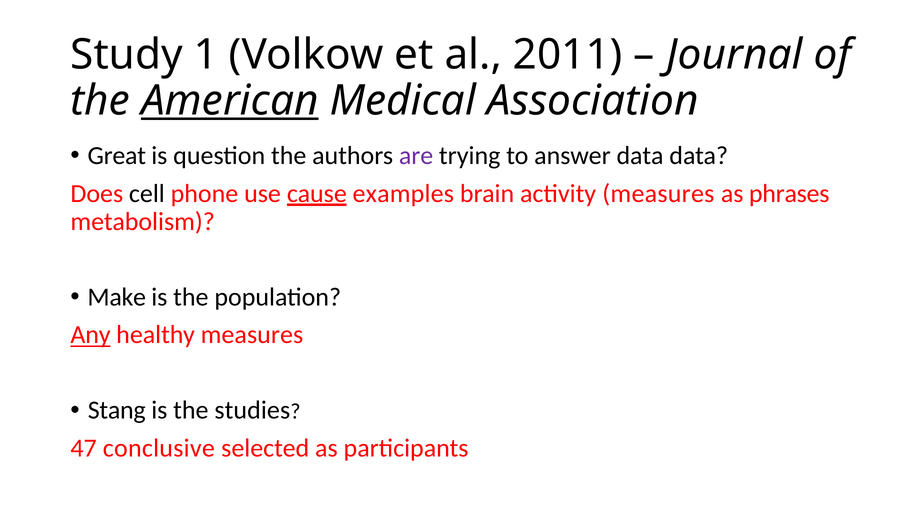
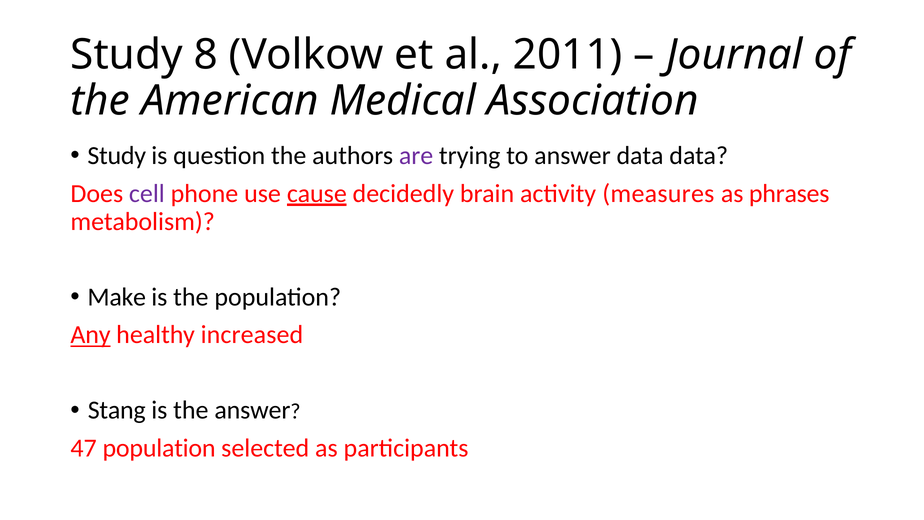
1: 1 -> 8
American underline: present -> none
Great at (117, 156): Great -> Study
cell colour: black -> purple
examples: examples -> decidedly
healthy measures: measures -> increased
the studies: studies -> answer
47 conclusive: conclusive -> population
